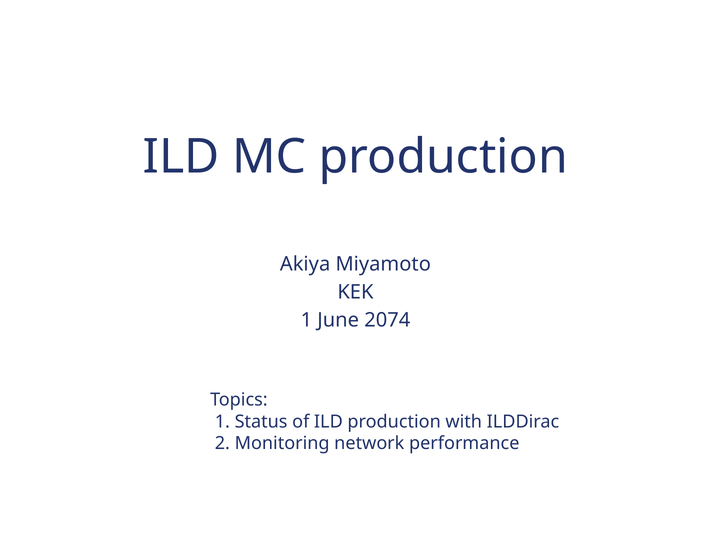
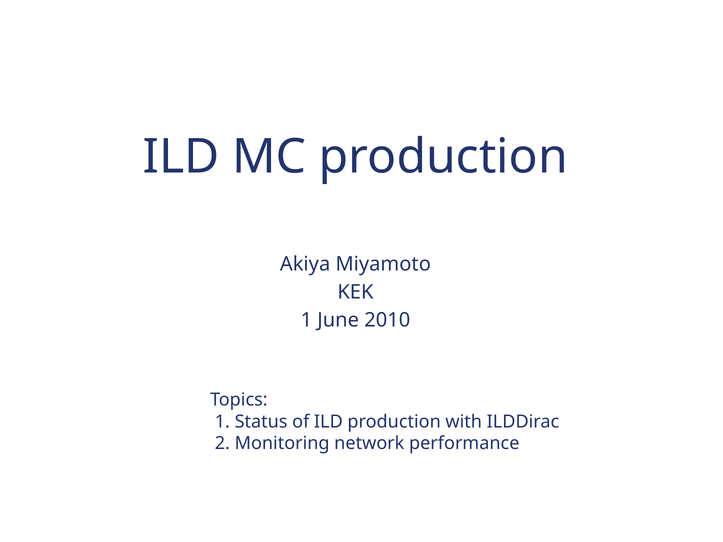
2074: 2074 -> 2010
